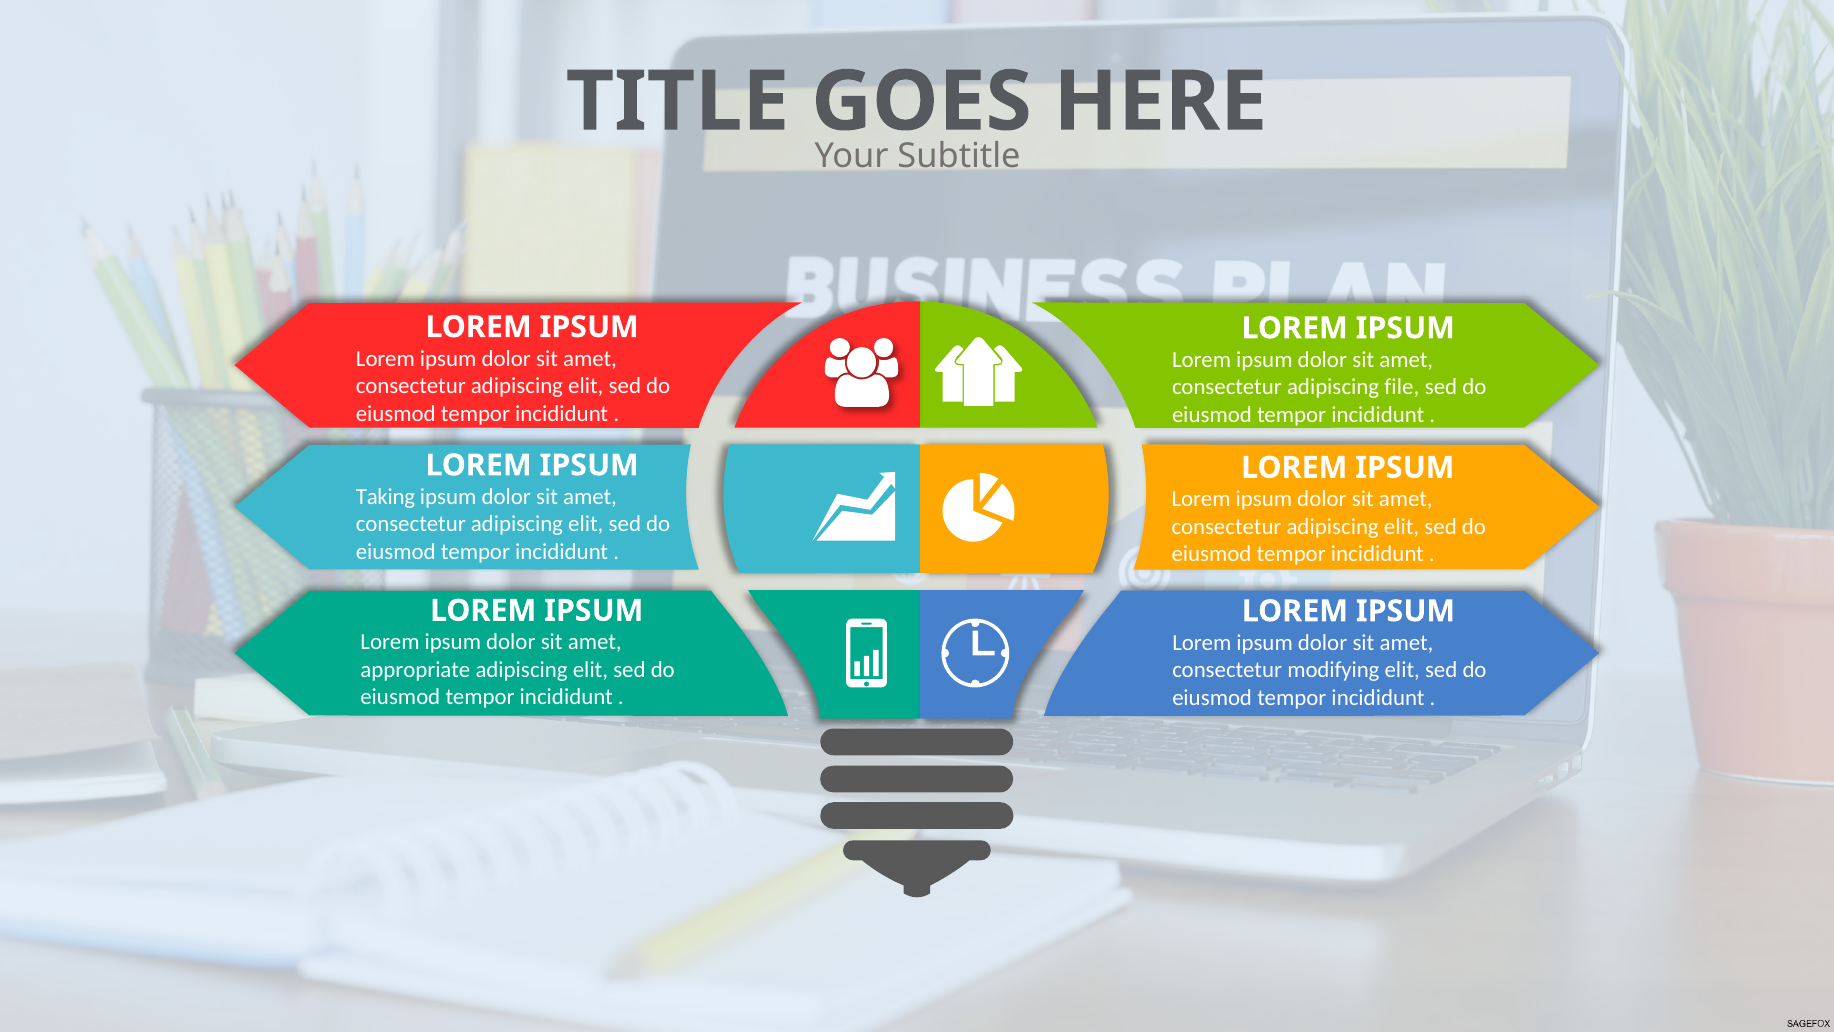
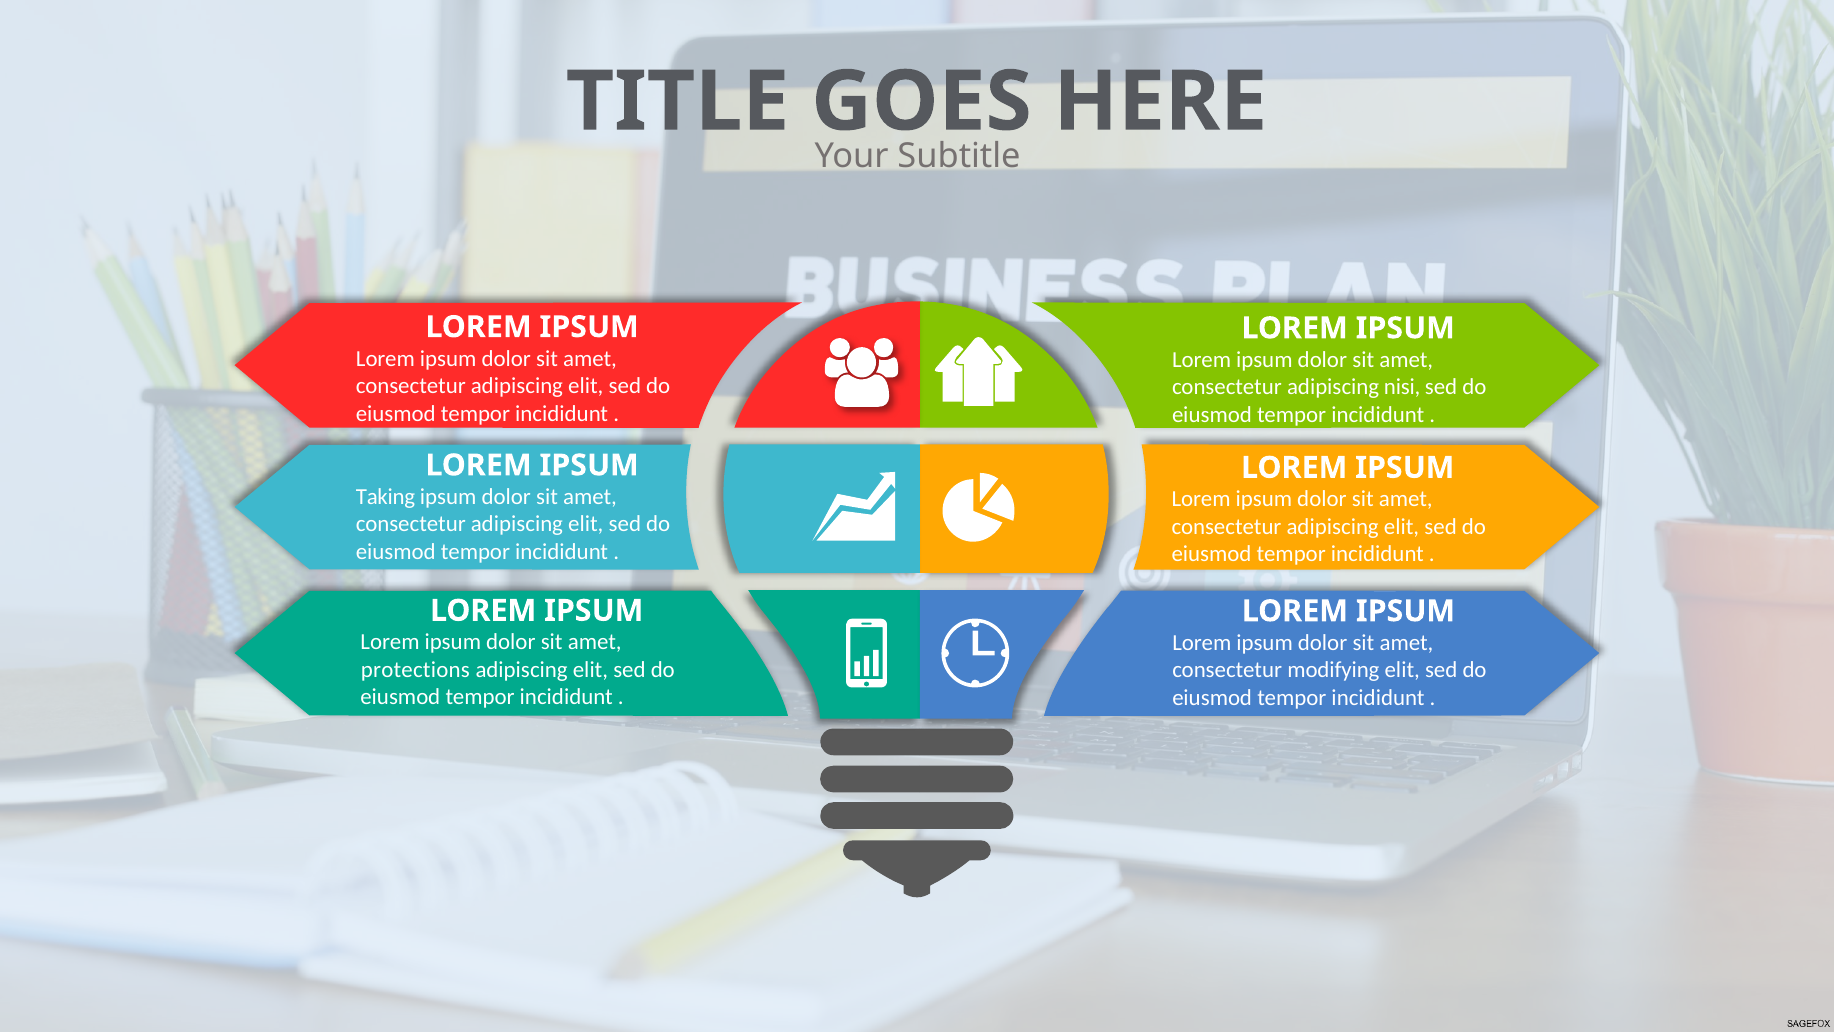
file: file -> nisi
appropriate: appropriate -> protections
